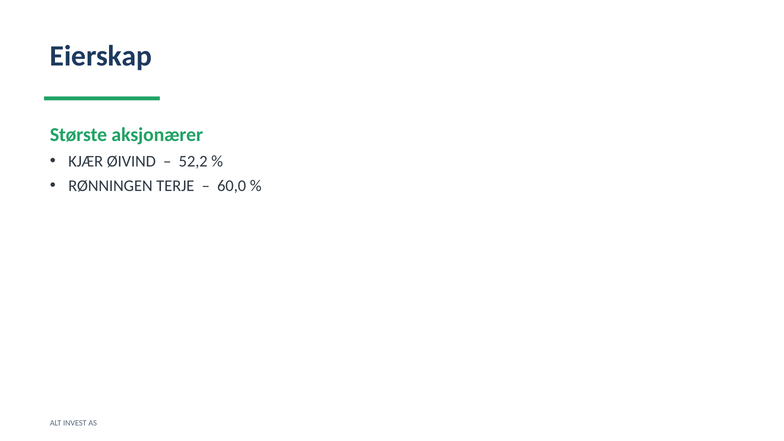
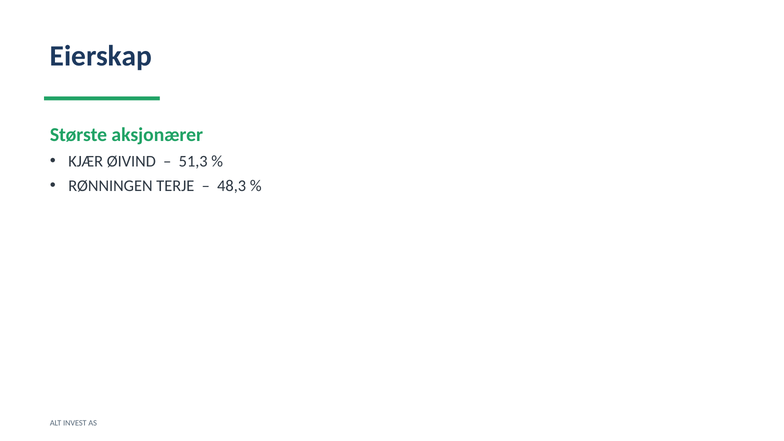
52,2: 52,2 -> 51,3
60,0: 60,0 -> 48,3
